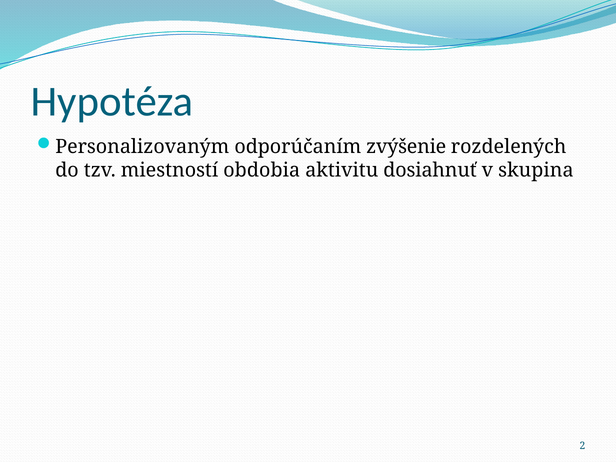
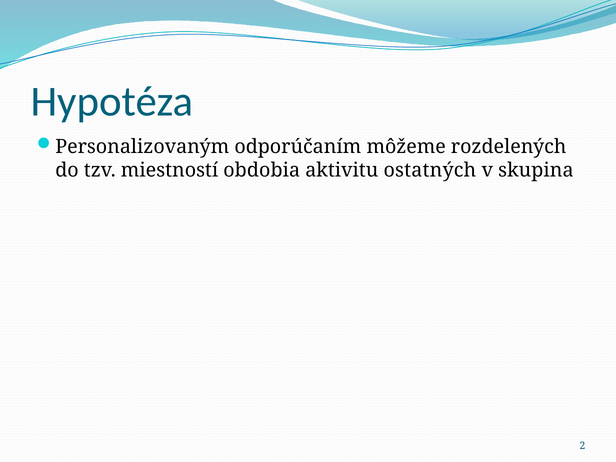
zvýšenie: zvýšenie -> môžeme
dosiahnuť: dosiahnuť -> ostatných
